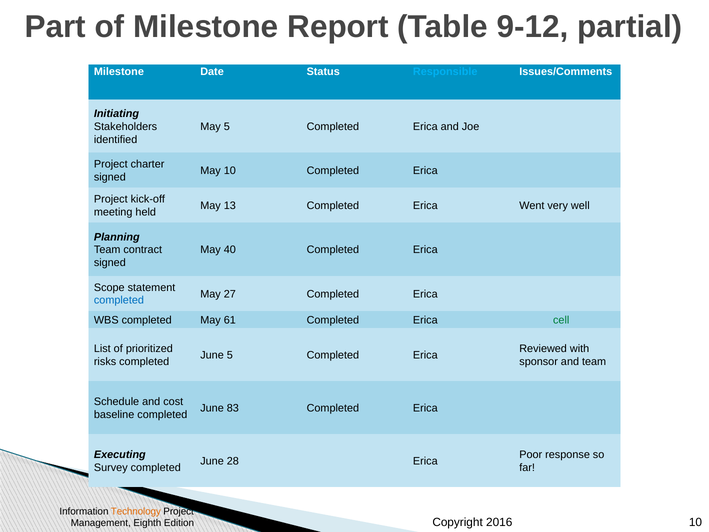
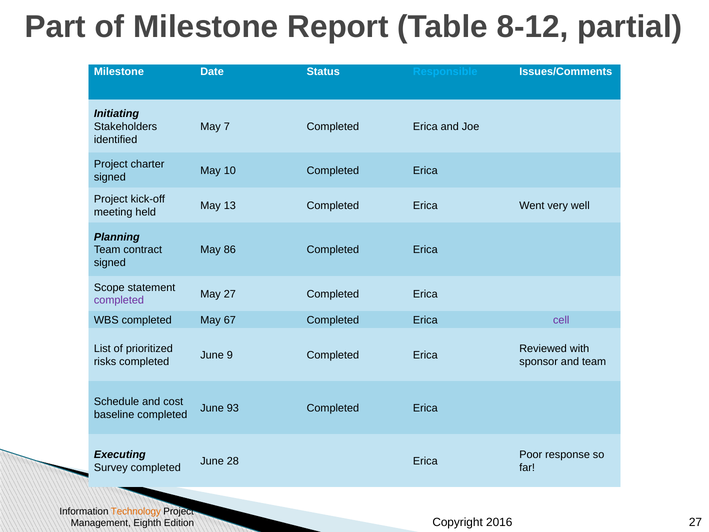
9-12: 9-12 -> 8-12
May 5: 5 -> 7
40: 40 -> 86
completed at (119, 300) colour: blue -> purple
61: 61 -> 67
cell at (561, 320) colour: green -> purple
June 5: 5 -> 9
83: 83 -> 93
Edition 10: 10 -> 27
